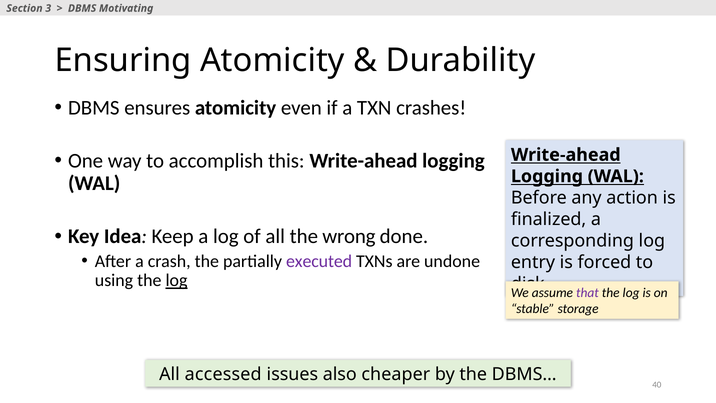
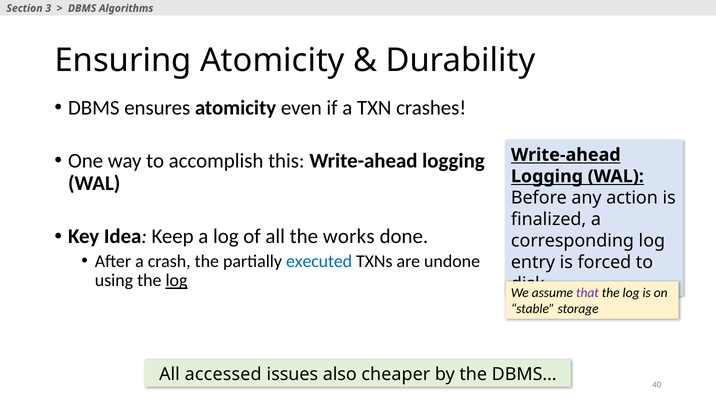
Motivating: Motivating -> Algorithms
wrong: wrong -> works
executed colour: purple -> blue
